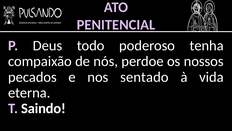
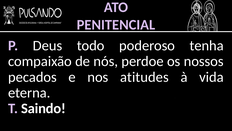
sentado: sentado -> atitudes
